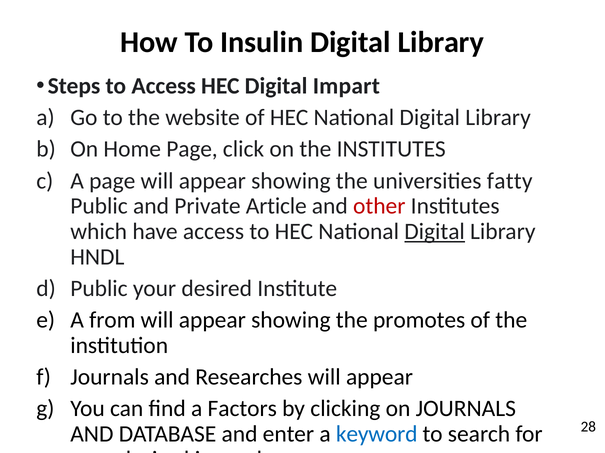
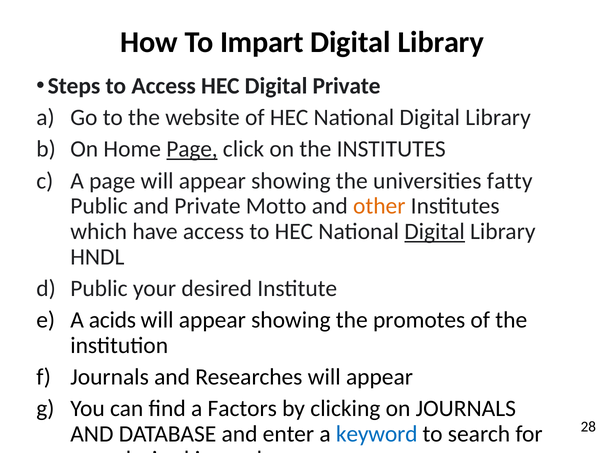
Insulin: Insulin -> Impart
Digital Impart: Impart -> Private
Page at (192, 149) underline: none -> present
Article: Article -> Motto
other colour: red -> orange
from: from -> acids
